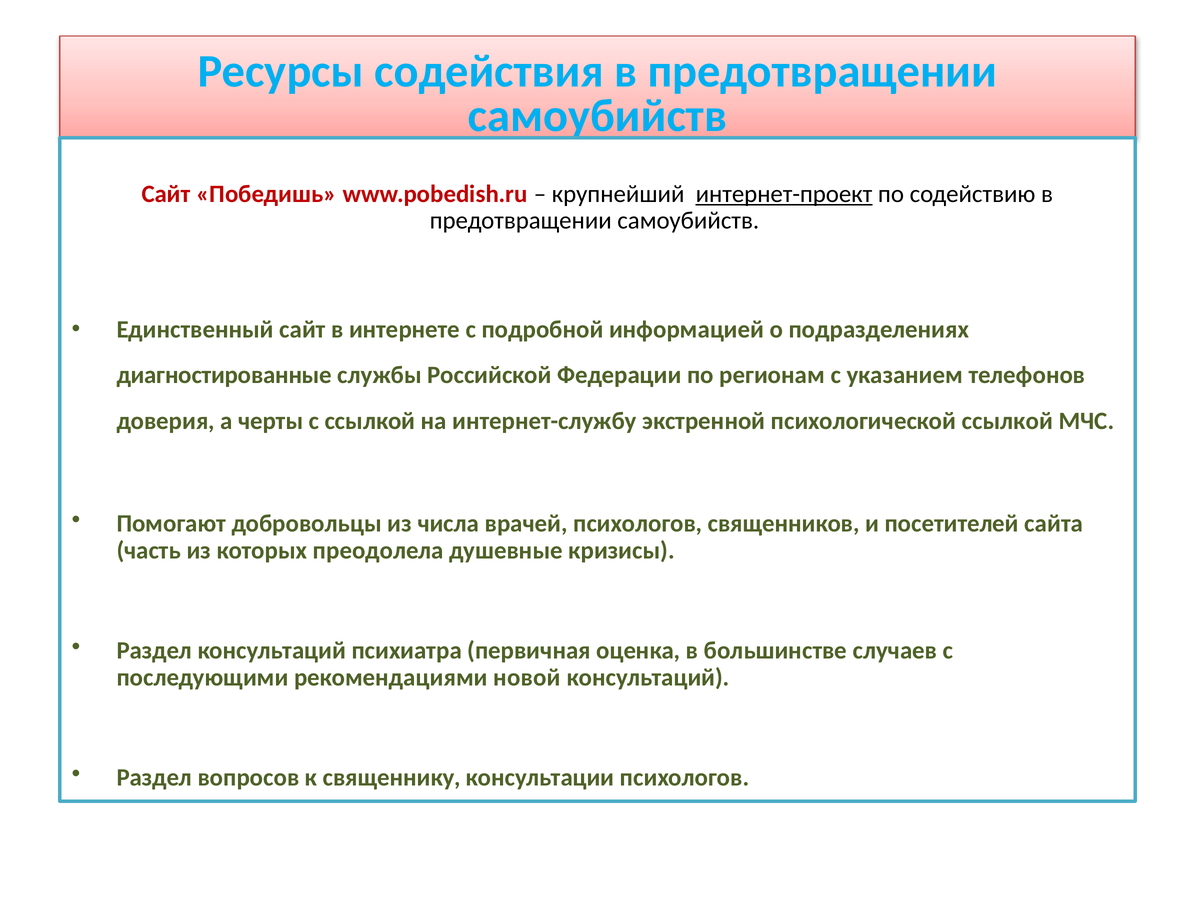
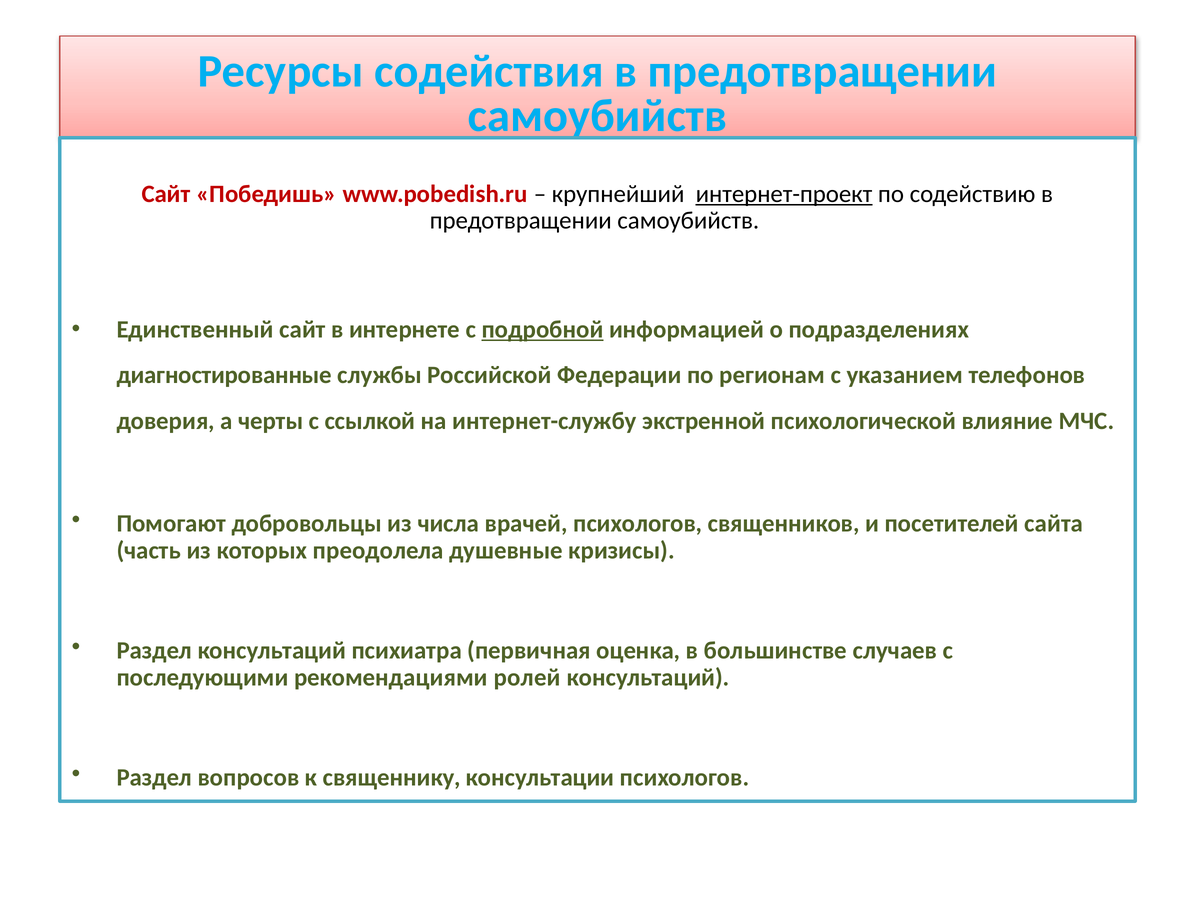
подробной underline: none -> present
психологической ссылкой: ссылкой -> влияние
новой: новой -> ролей
